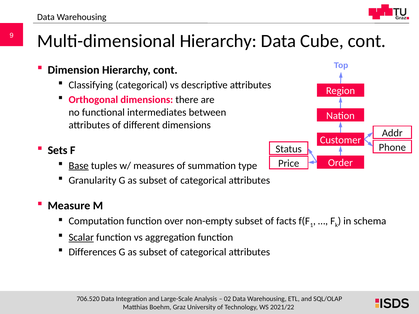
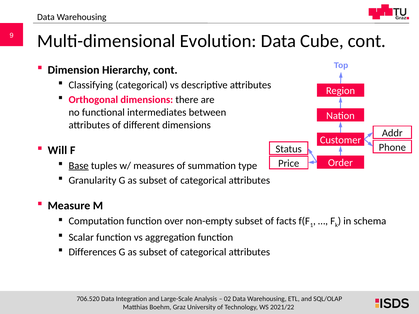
Multi-dimensional Hierarchy: Hierarchy -> Evolution
Sets: Sets -> Will
Scalar underline: present -> none
